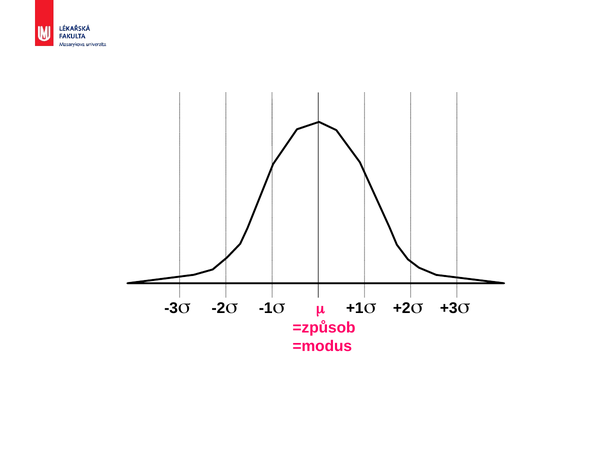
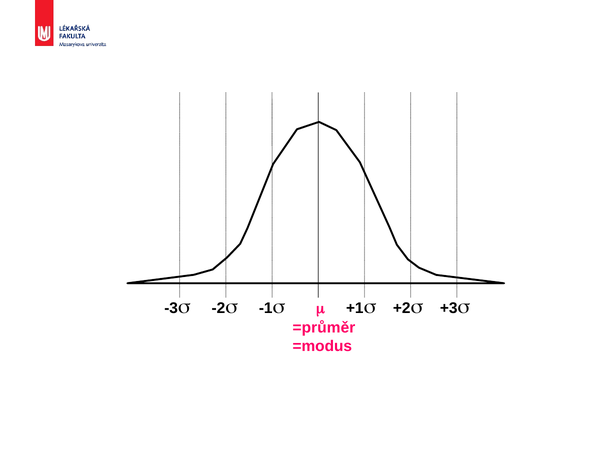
=způsob: =způsob -> =průměr
